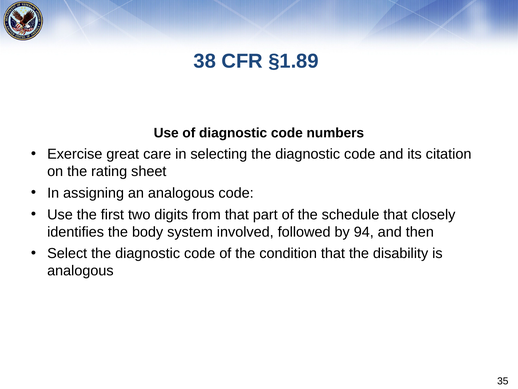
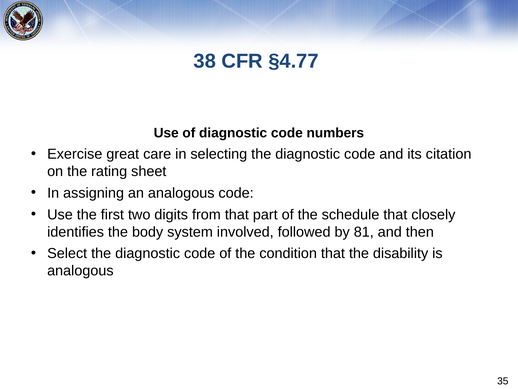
§1.89: §1.89 -> §4.77
94: 94 -> 81
